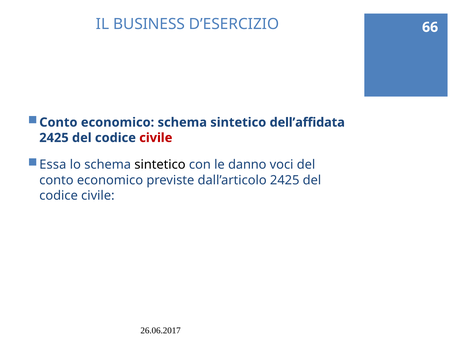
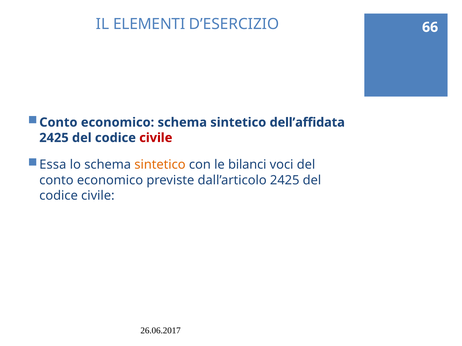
BUSINESS: BUSINESS -> ELEMENTI
sintetico at (160, 165) colour: black -> orange
danno: danno -> bilanci
